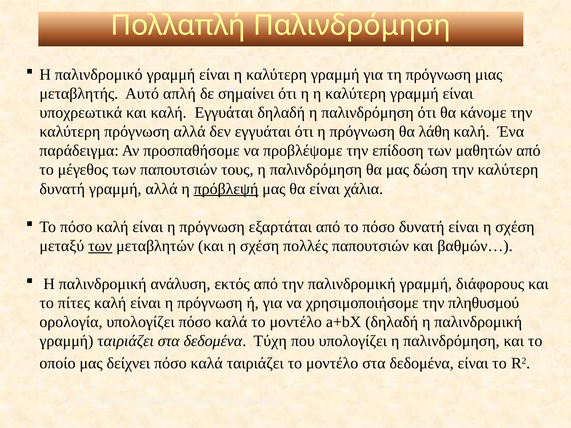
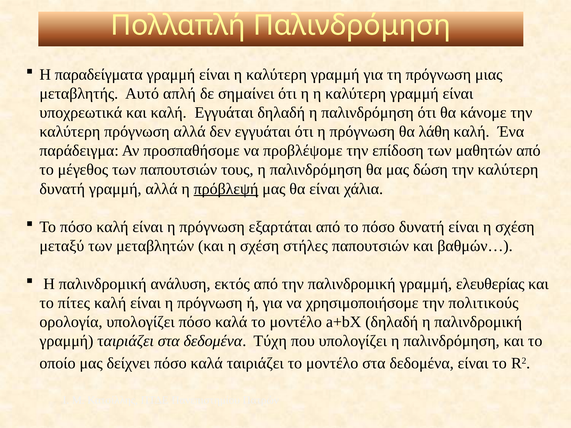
παλινδρομικό: παλινδρομικό -> παραδείγματα
των at (100, 246) underline: present -> none
πολλές: πολλές -> στήλες
διάφορους: διάφορους -> ελευθερίας
πληθυσμού: πληθυσμού -> πολιτικούς
